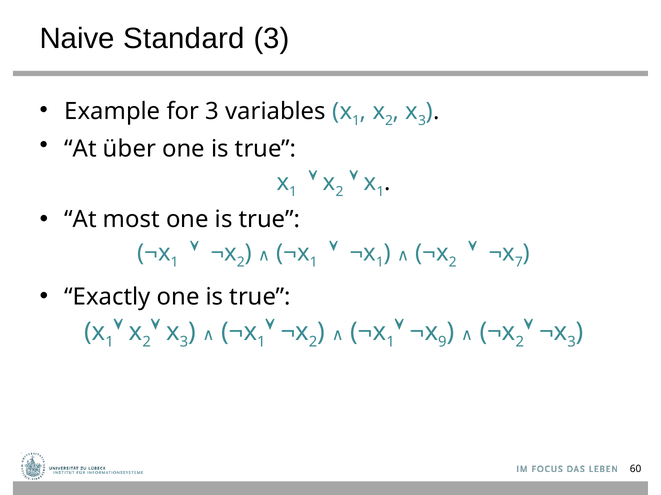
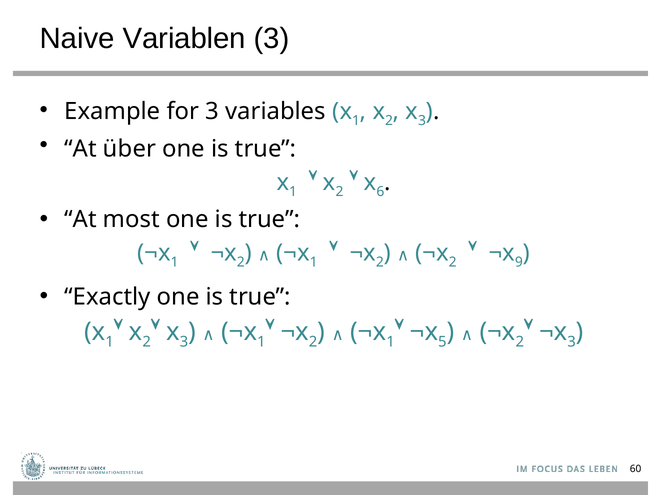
Standard: Standard -> Variablen
1 at (380, 192): 1 -> 6
1 at (380, 263): 1 -> 2
7: 7 -> 9
9: 9 -> 5
